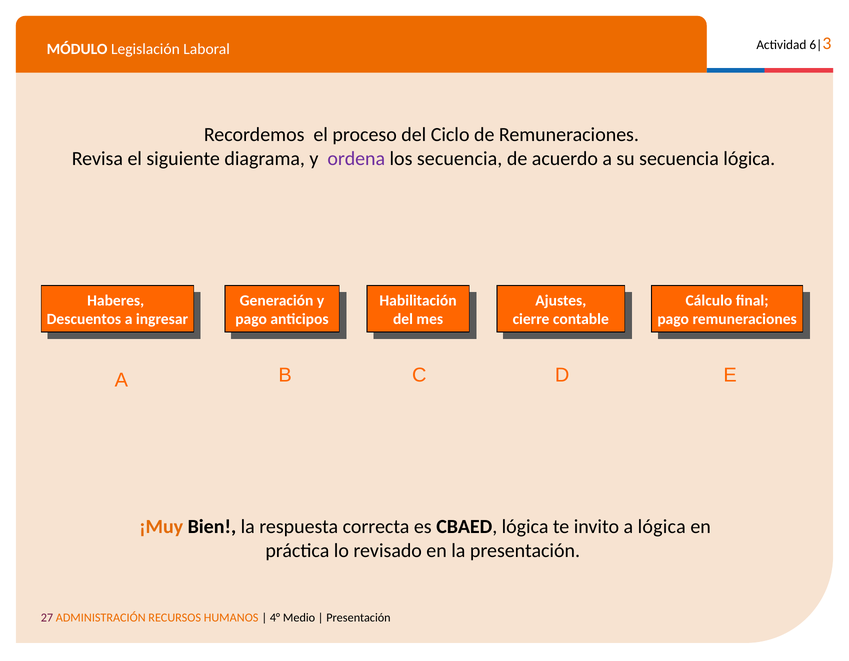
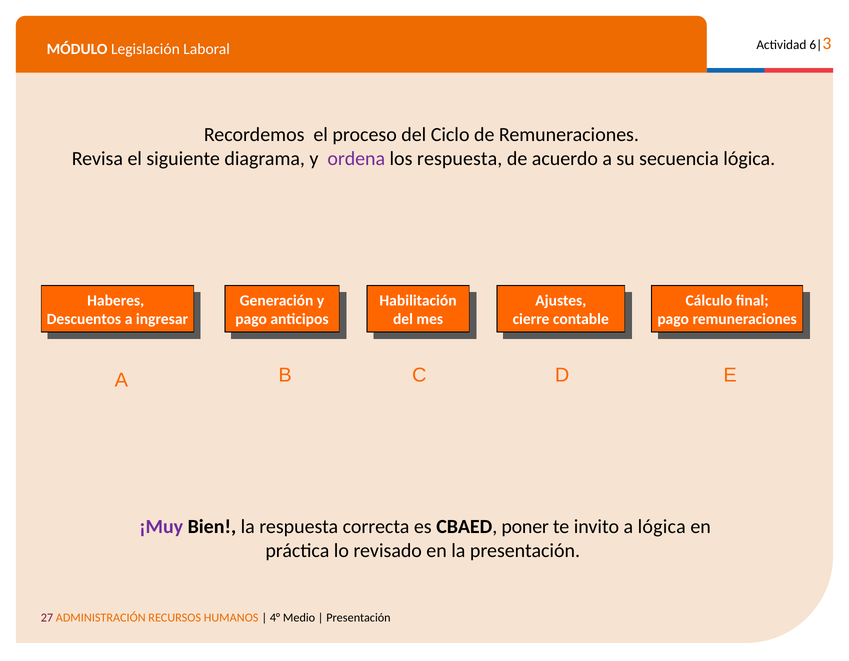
los secuencia: secuencia -> respuesta
¡Muy colour: orange -> purple
CBAED lógica: lógica -> poner
